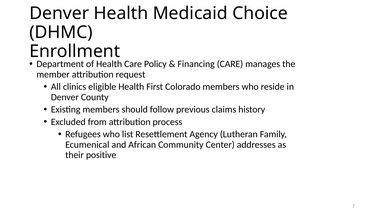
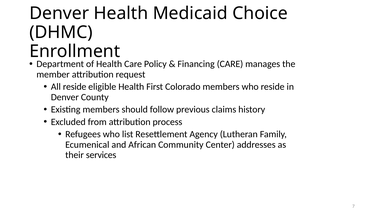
All clinics: clinics -> reside
positive: positive -> services
